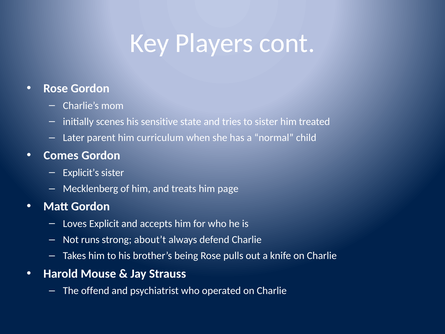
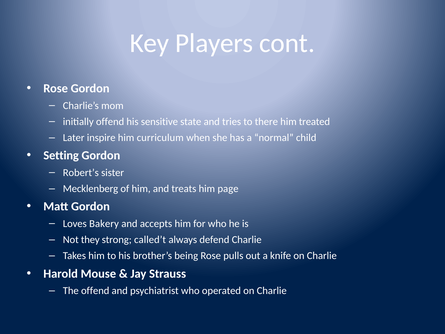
initially scenes: scenes -> offend
to sister: sister -> there
parent: parent -> inspire
Comes: Comes -> Setting
Explicit’s: Explicit’s -> Robert’s
Explicit: Explicit -> Bakery
runs: runs -> they
about’t: about’t -> called’t
